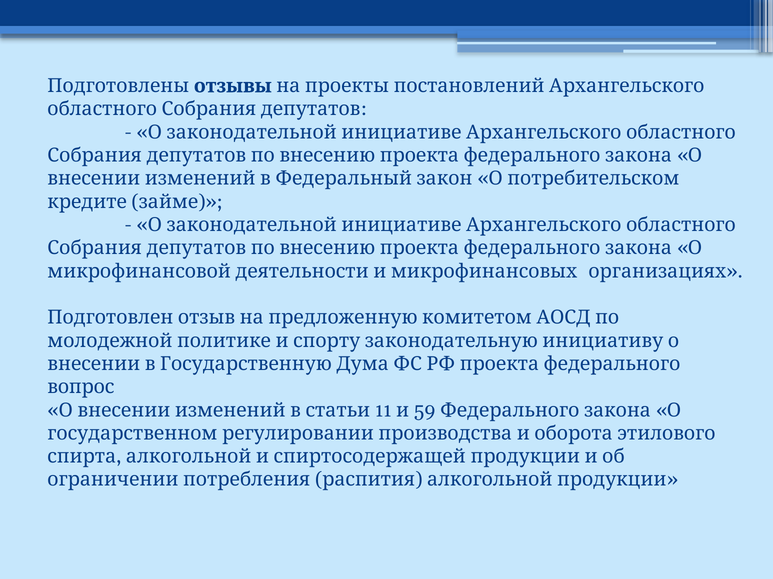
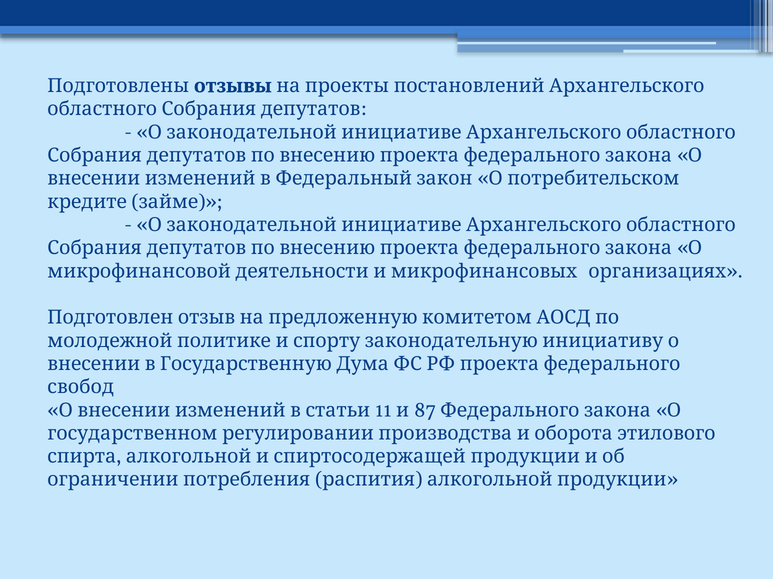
вопрос: вопрос -> свобод
59: 59 -> 87
